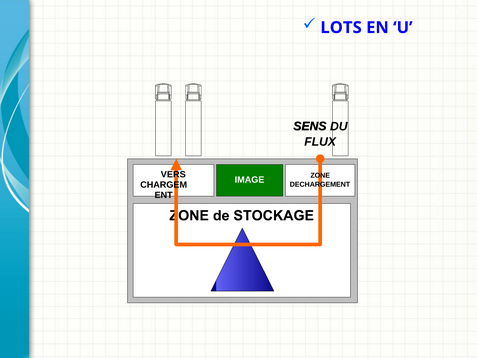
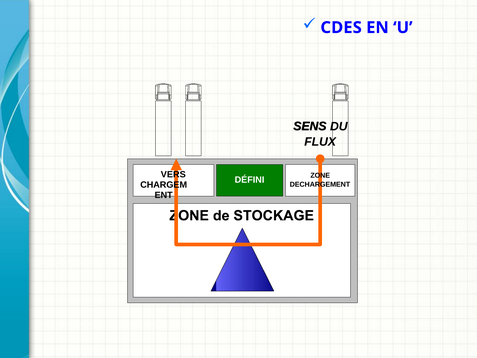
LOTS: LOTS -> CDES
IMAGE: IMAGE -> DÉFINI
